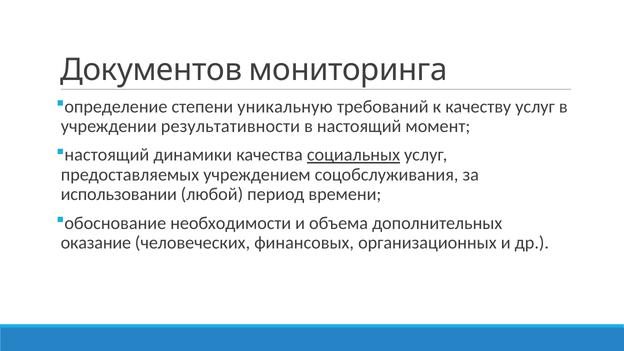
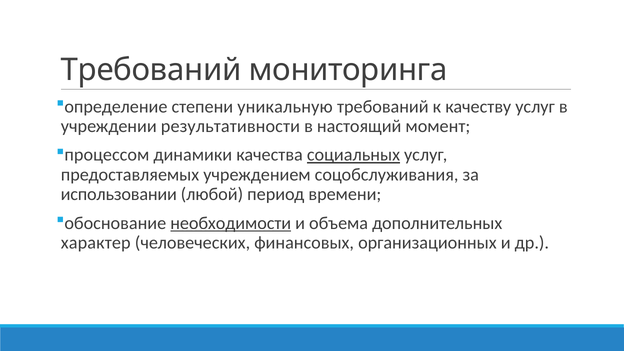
Документов at (151, 70): Документов -> Требований
настоящий at (107, 155): настоящий -> процессом
необходимости underline: none -> present
оказание: оказание -> характер
